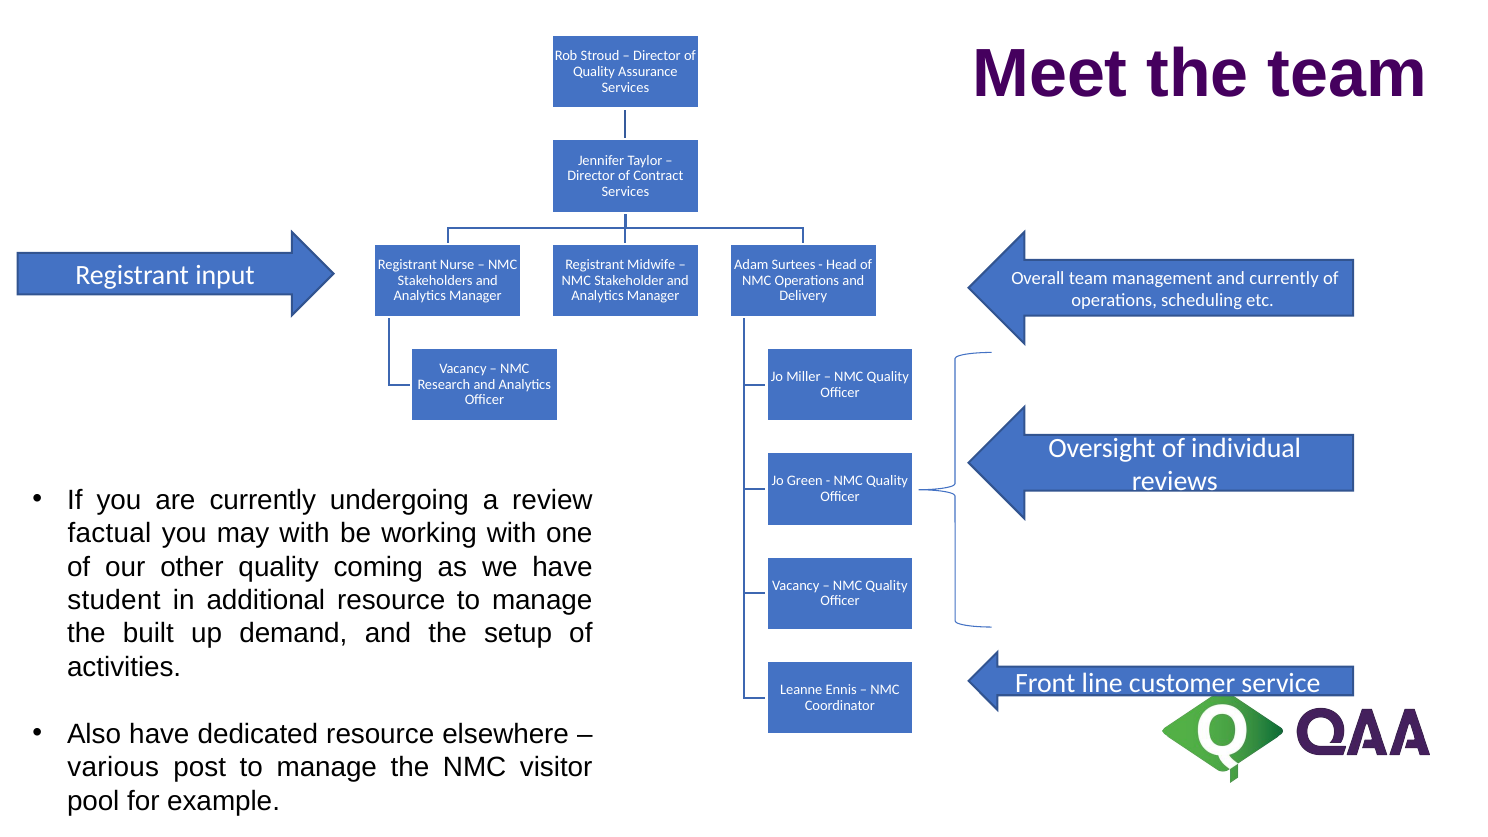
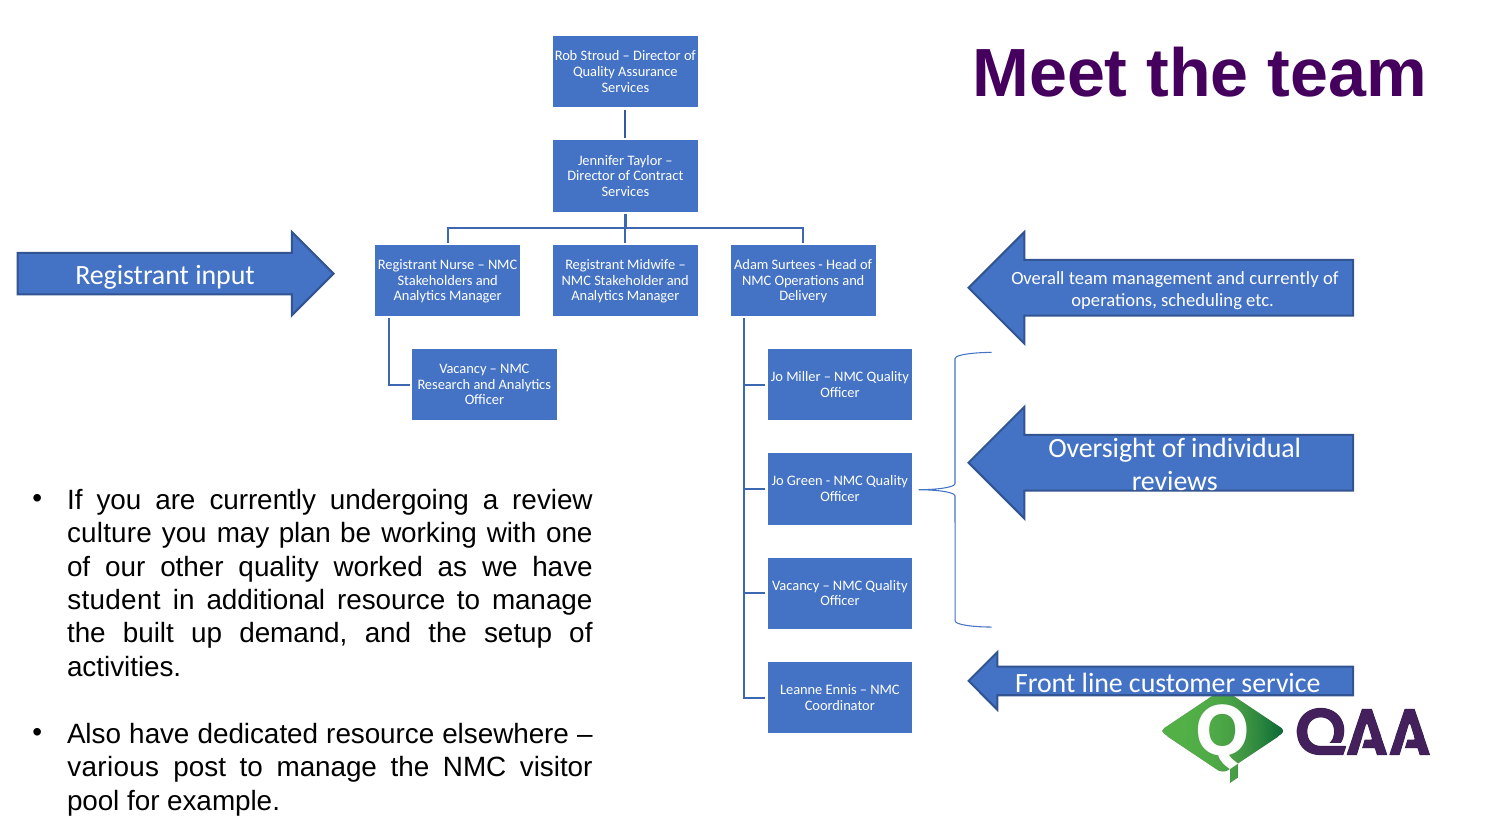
factual: factual -> culture
may with: with -> plan
coming: coming -> worked
